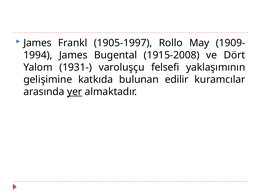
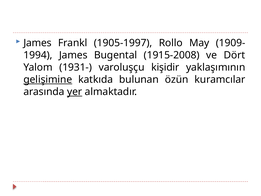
felsefi: felsefi -> kişidir
gelişimine underline: none -> present
edilir: edilir -> özün
